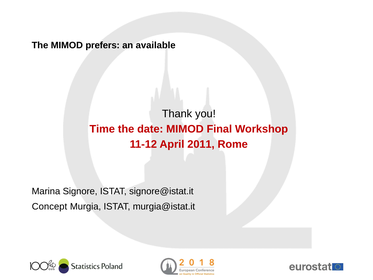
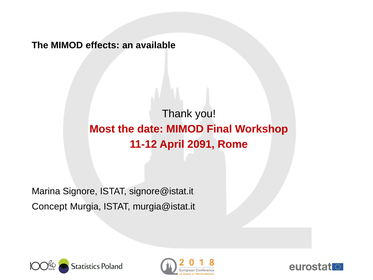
prefers: prefers -> effects
Time: Time -> Most
2011: 2011 -> 2091
